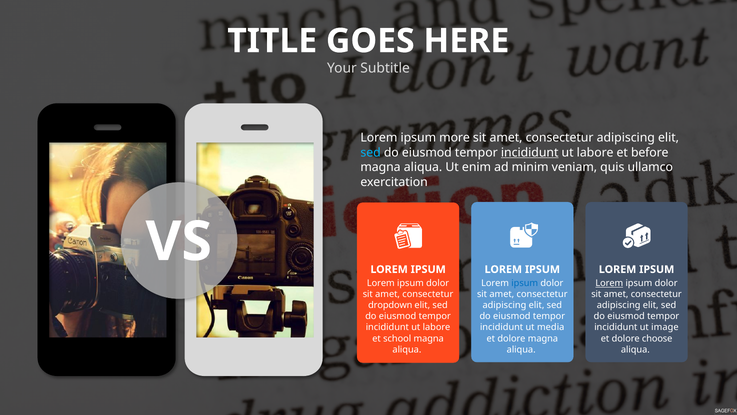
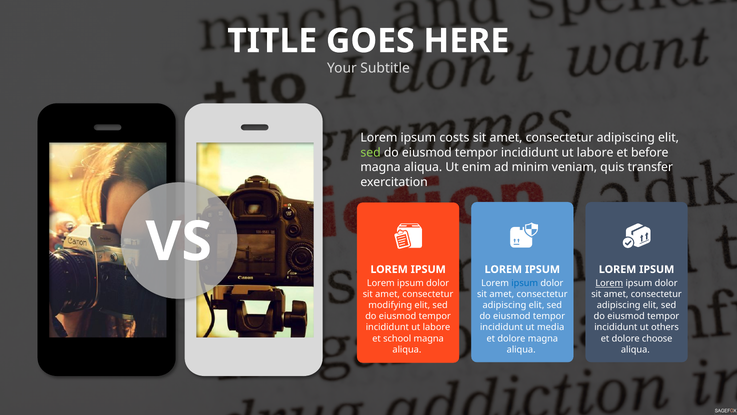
more: more -> costs
sed at (371, 152) colour: light blue -> light green
incididunt at (530, 152) underline: present -> none
ullamco: ullamco -> transfer
dropdown: dropdown -> modifying
image: image -> others
